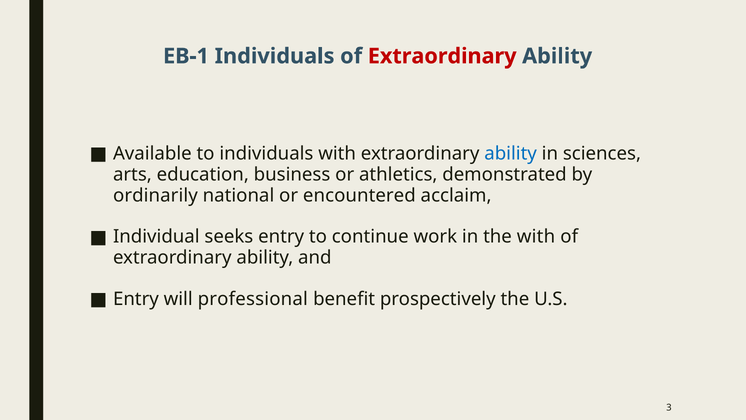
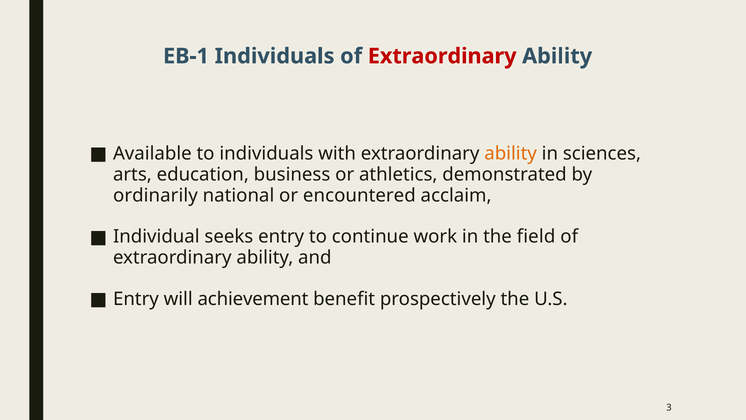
ability at (511, 153) colour: blue -> orange
the with: with -> field
professional: professional -> achievement
